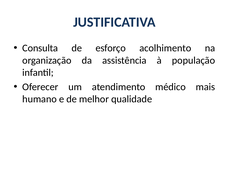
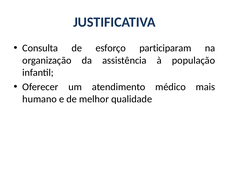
acolhimento: acolhimento -> participaram
